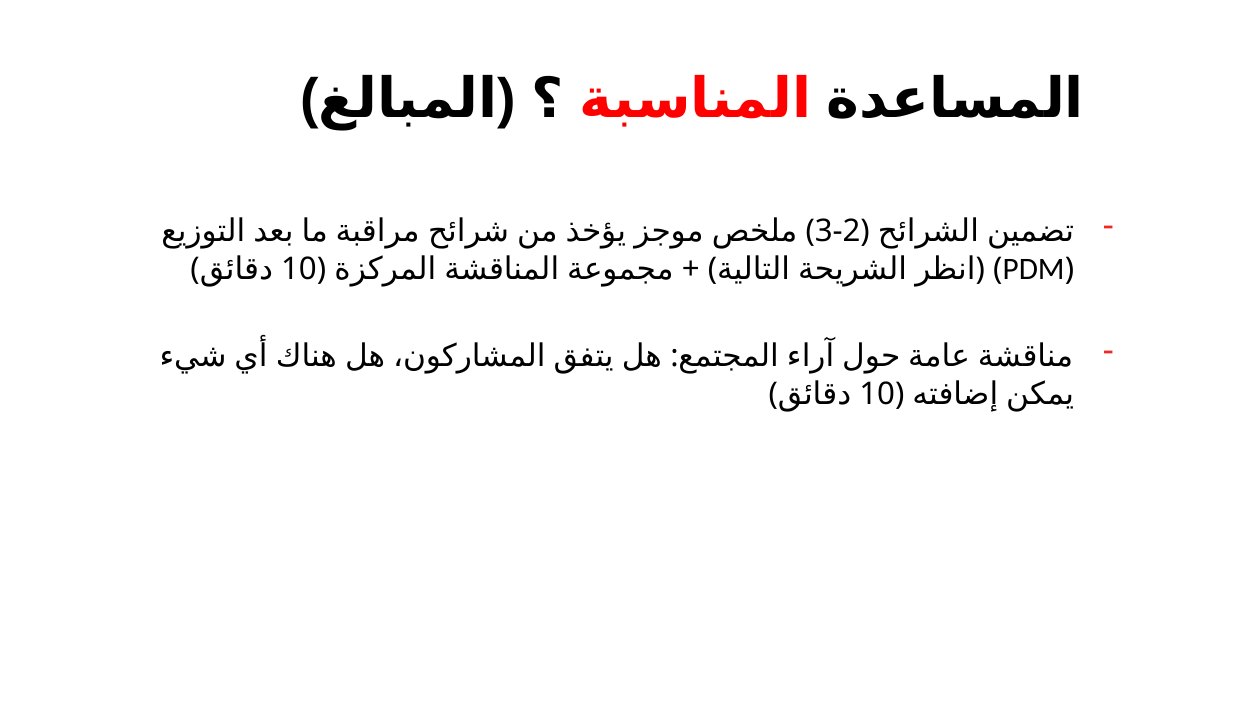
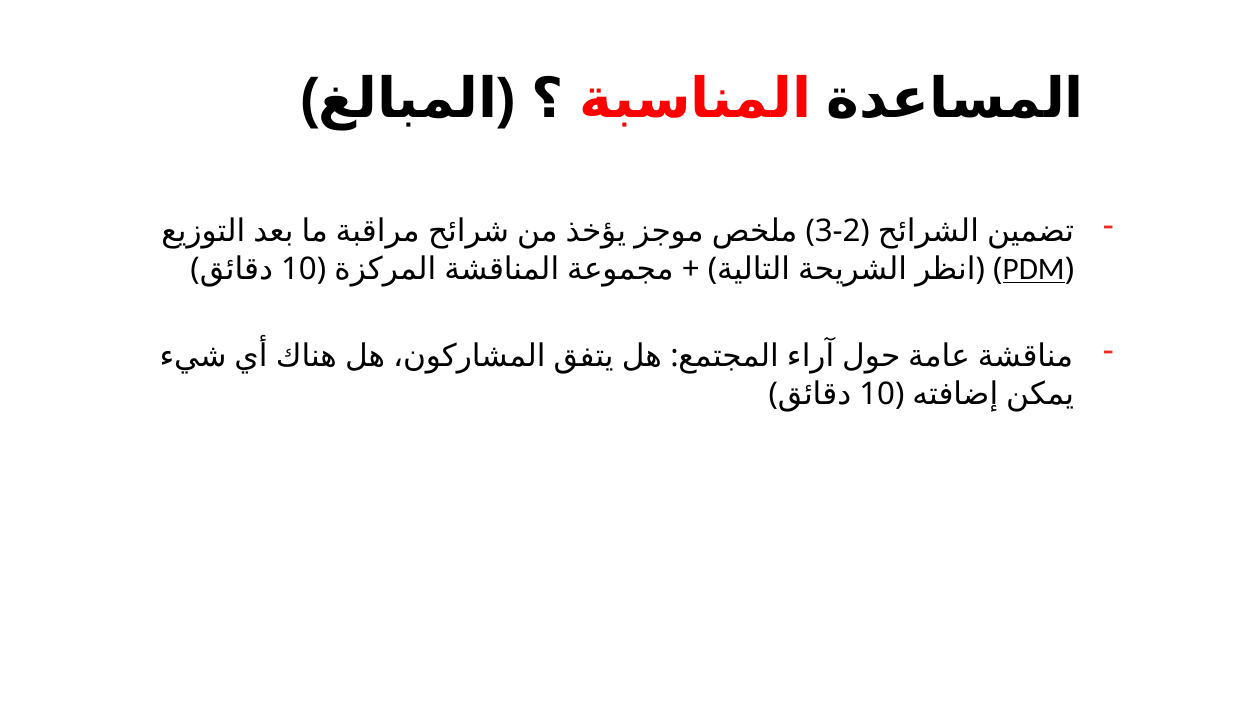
PDM underline: none -> present
